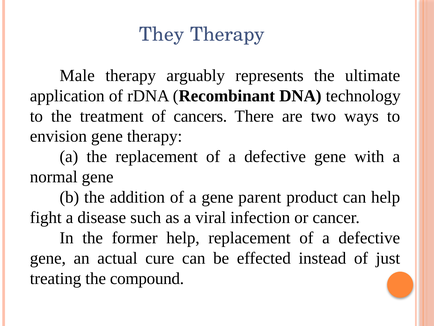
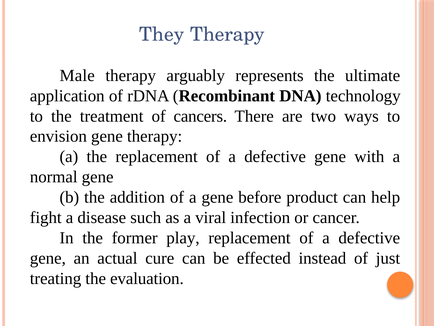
parent: parent -> before
former help: help -> play
compound: compound -> evaluation
